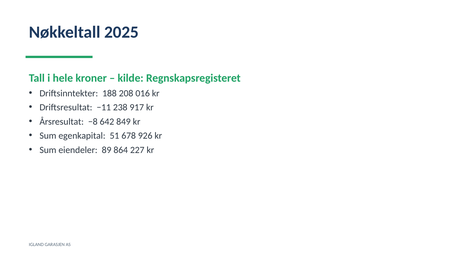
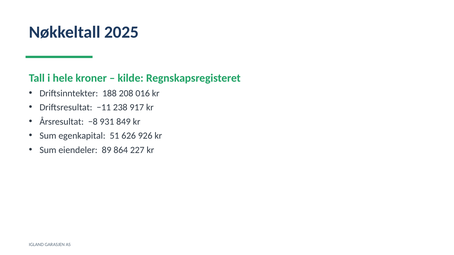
642: 642 -> 931
678: 678 -> 626
